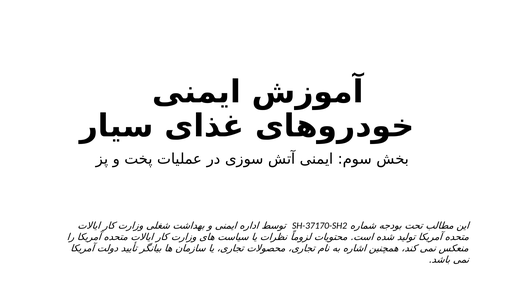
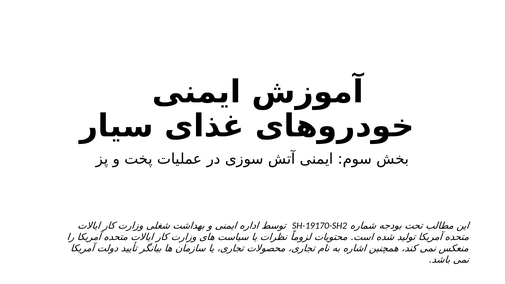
SH-37170-SH2: SH-37170-SH2 -> SH-19170-SH2
